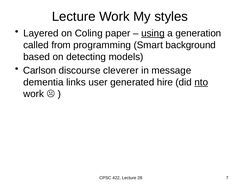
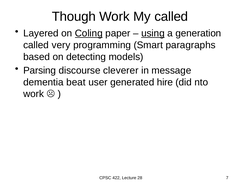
Lecture at (74, 16): Lecture -> Though
My styles: styles -> called
Coling underline: none -> present
from: from -> very
background: background -> paragraphs
Carlson: Carlson -> Parsing
links: links -> beat
nto underline: present -> none
